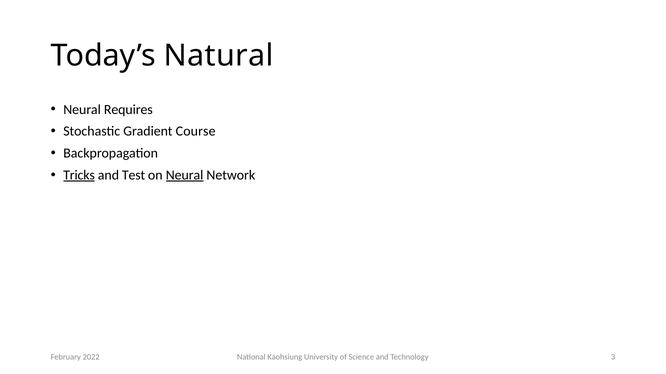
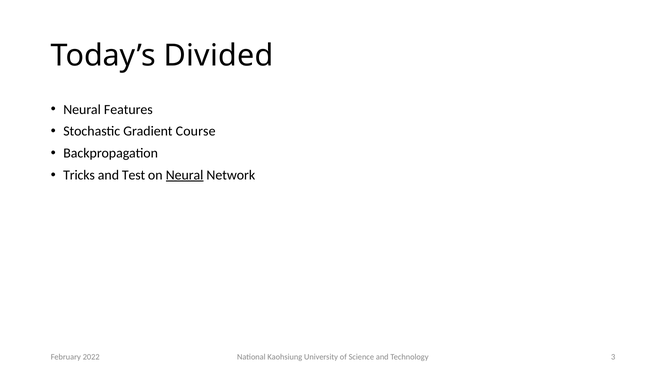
Natural: Natural -> Divided
Requires: Requires -> Features
Tricks underline: present -> none
